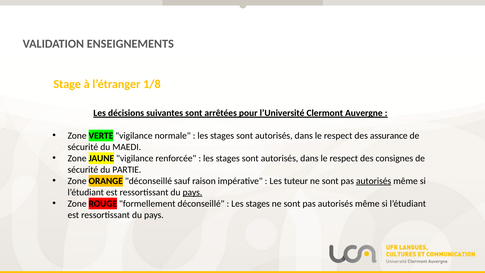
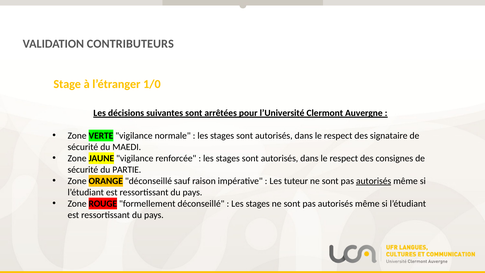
ENSEIGNEMENTS: ENSEIGNEMENTS -> CONTRIBUTEURS
1/8: 1/8 -> 1/0
assurance: assurance -> signataire
pays at (192, 192) underline: present -> none
